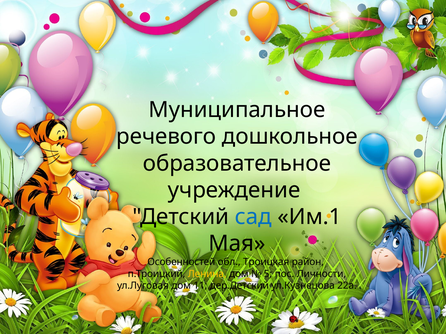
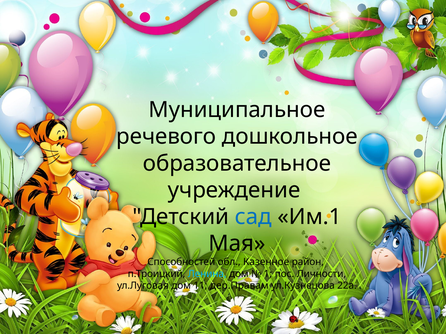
Особенностей: Особенностей -> Способностей
Троицкая: Троицкая -> Казенное
Ленина colour: yellow -> light blue
5: 5 -> 1
дер.Детский: дер.Детский -> дер.Правам
